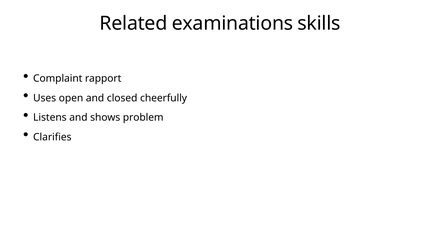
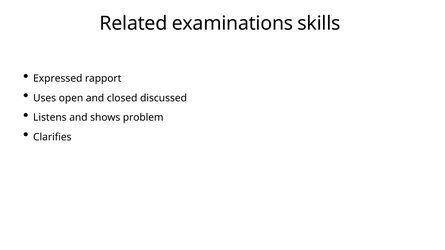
Complaint: Complaint -> Expressed
cheerfully: cheerfully -> discussed
